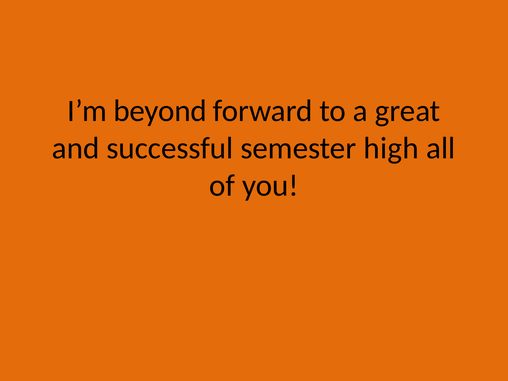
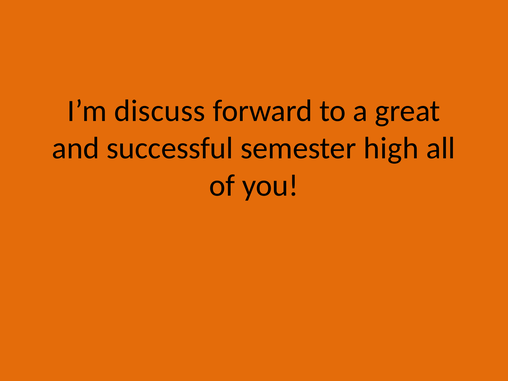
beyond: beyond -> discuss
